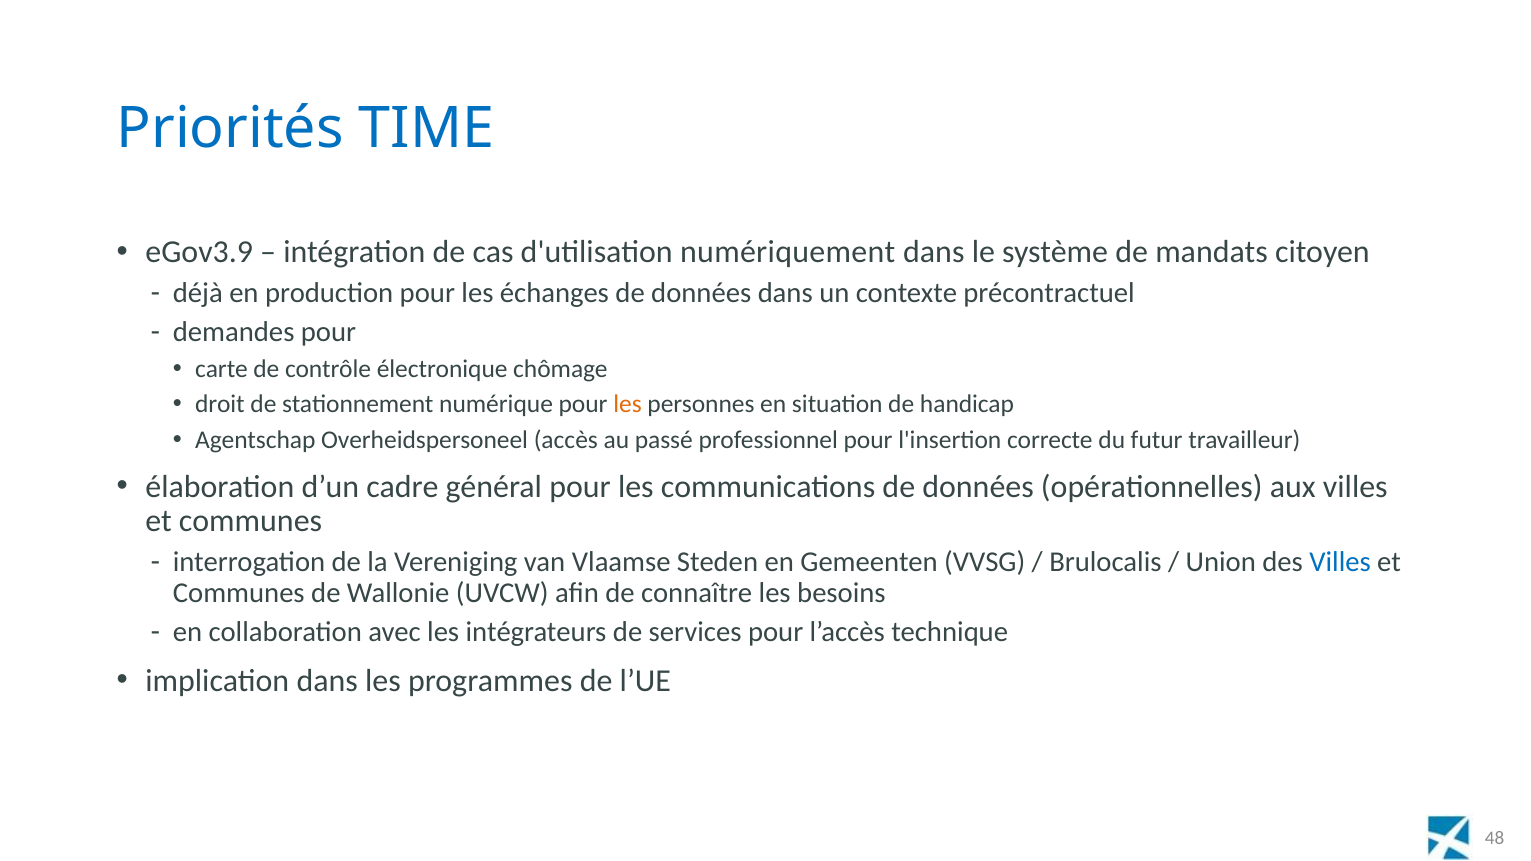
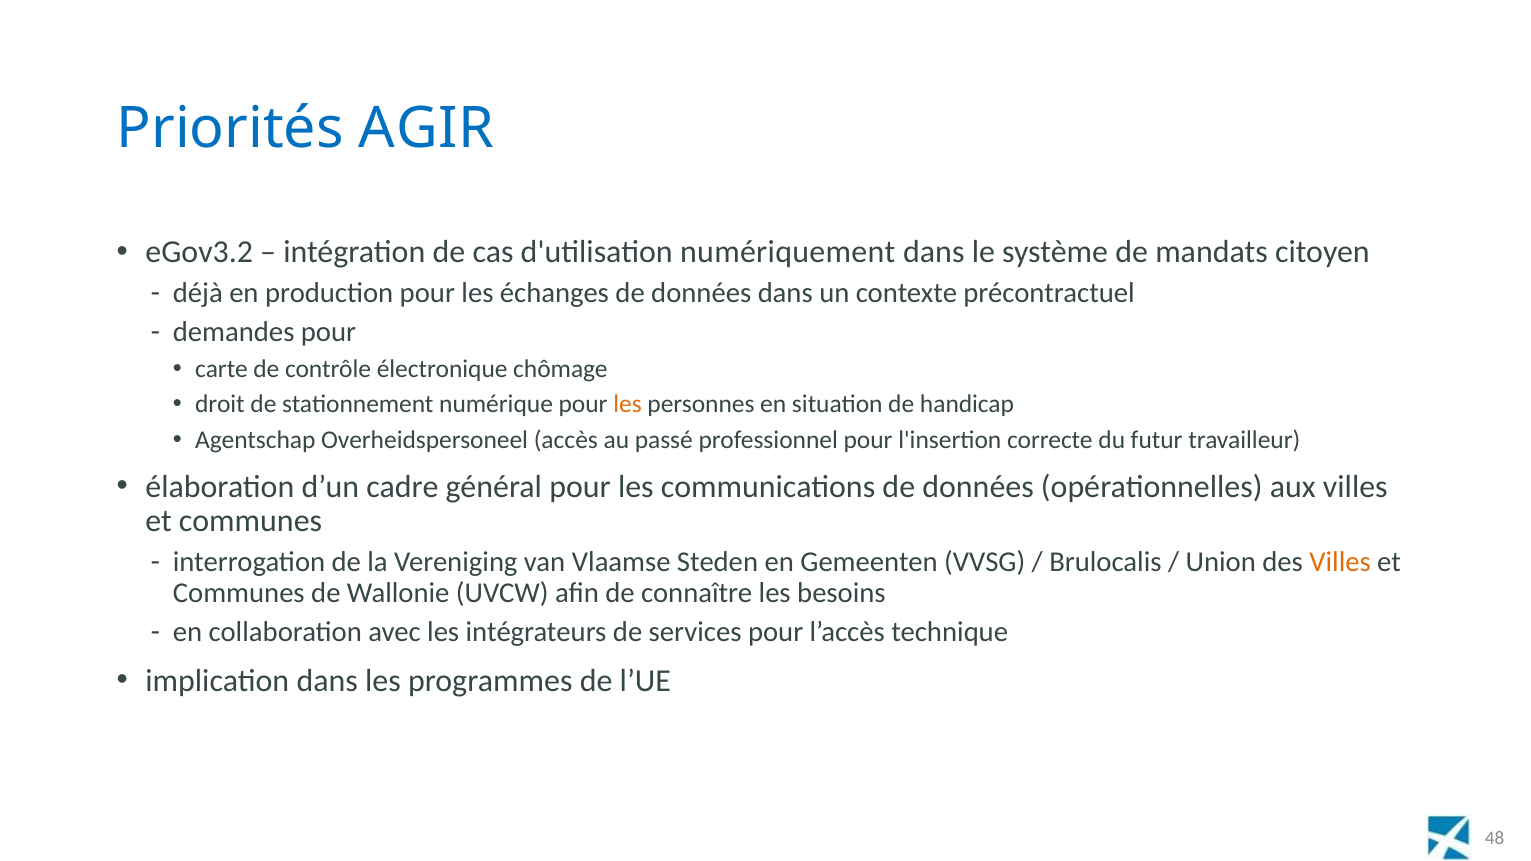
TIME: TIME -> AGIR
eGov3.9: eGov3.9 -> eGov3.2
Villes at (1340, 562) colour: blue -> orange
